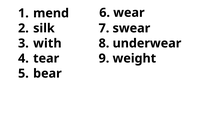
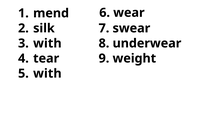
bear at (47, 74): bear -> with
